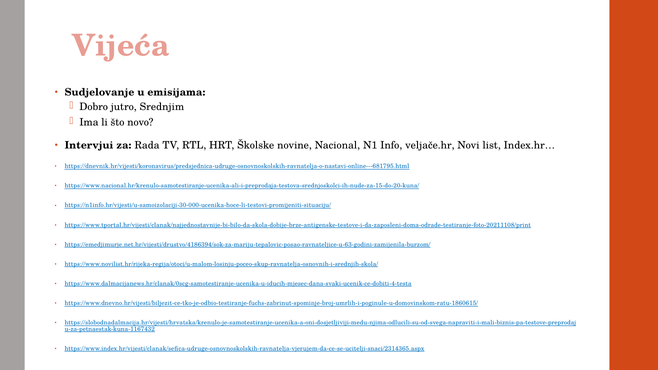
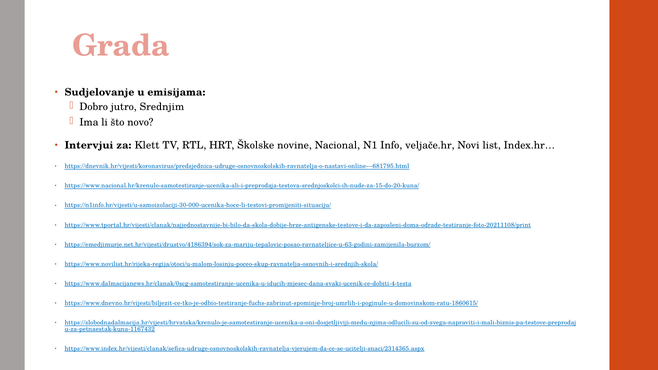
Vijeća: Vijeća -> Grada
Rada: Rada -> Klett
